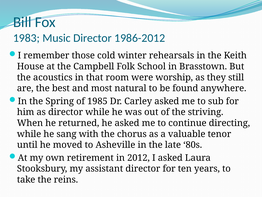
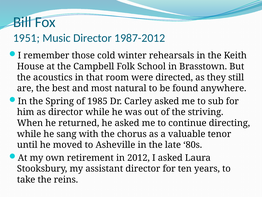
1983: 1983 -> 1951
1986-2012: 1986-2012 -> 1987-2012
worship: worship -> directed
